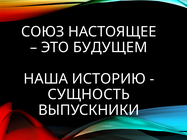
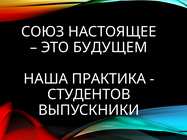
ИСТОРИЮ: ИСТОРИЮ -> ПРАКТИКА
СУЩНОСТЬ: СУЩНОСТЬ -> СТУДЕНТОВ
